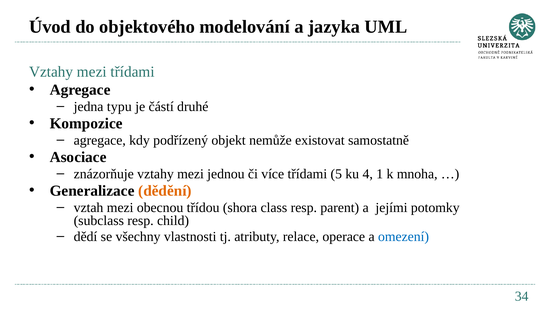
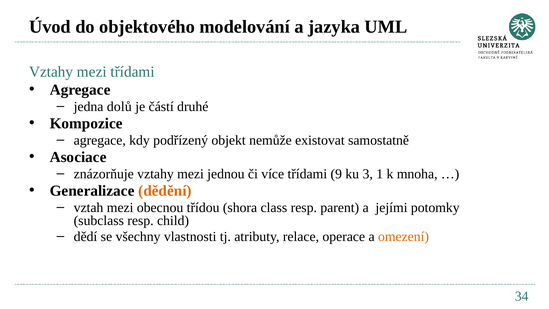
typu: typu -> dolů
5: 5 -> 9
4: 4 -> 3
omezení colour: blue -> orange
